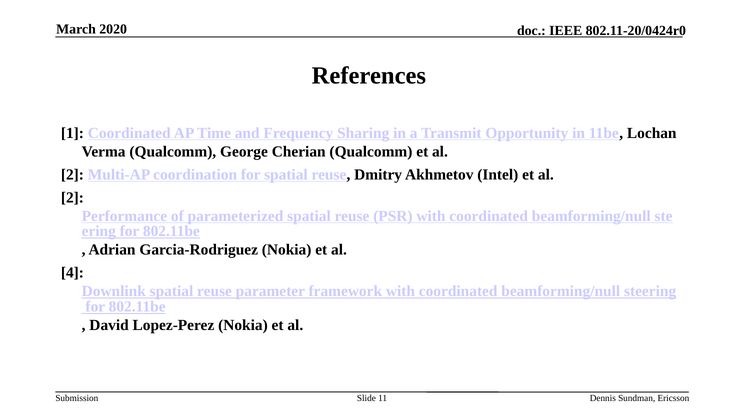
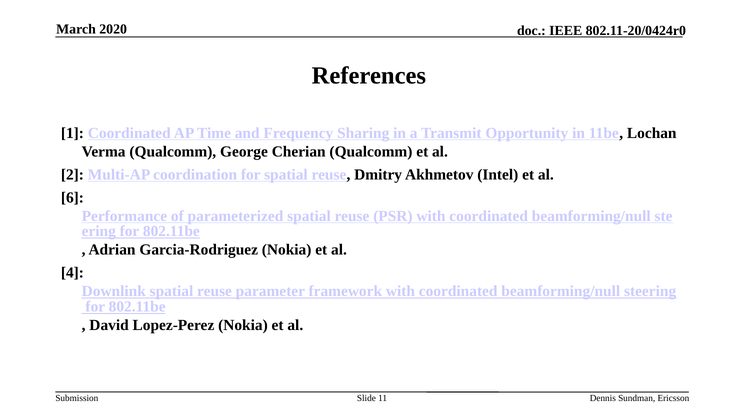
2 at (72, 198): 2 -> 6
